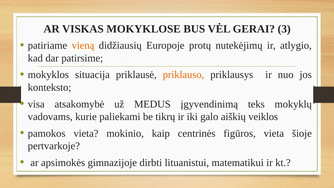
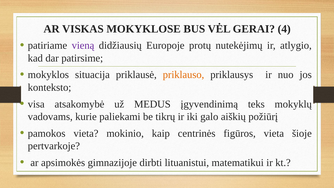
3: 3 -> 4
vieną colour: orange -> purple
veiklos: veiklos -> požiūrį
